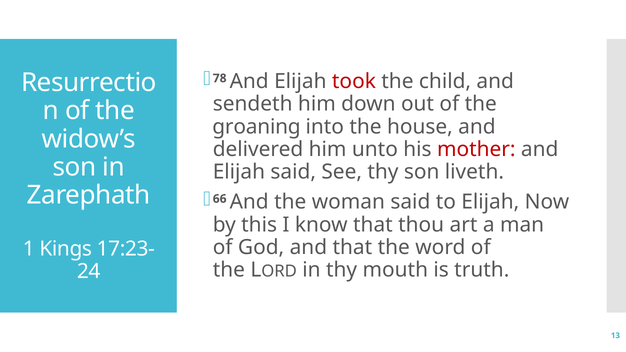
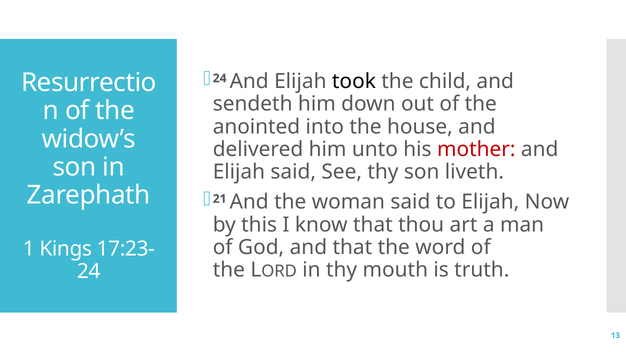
78 at (220, 78): 78 -> 24
took colour: red -> black
groaning: groaning -> anointed
66: 66 -> 21
